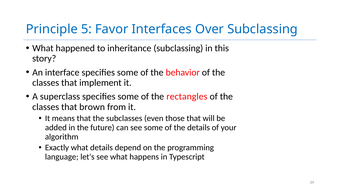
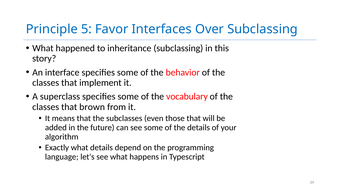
rectangles: rectangles -> vocabulary
